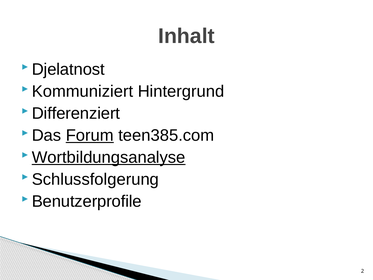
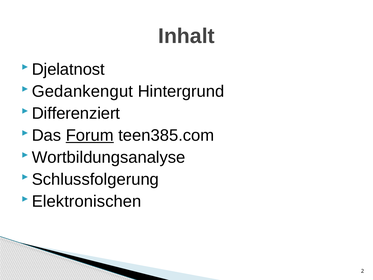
Kommuniziert: Kommuniziert -> Gedankengut
Wortbildungsanalyse underline: present -> none
Benutzerprofile: Benutzerprofile -> Elektronischen
